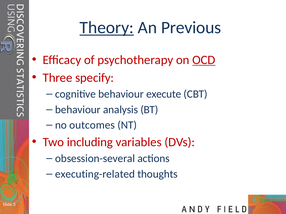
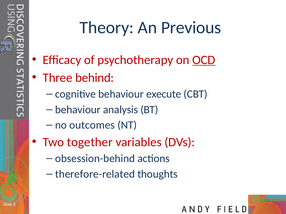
Theory underline: present -> none
specify: specify -> behind
including: including -> together
obsession-several: obsession-several -> obsession-behind
executing-related: executing-related -> therefore-related
